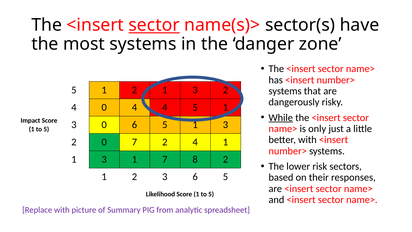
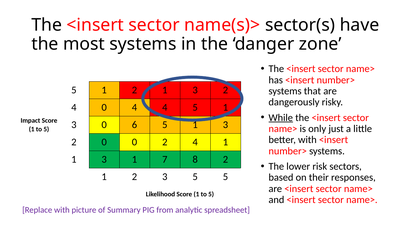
sector at (154, 25) underline: present -> none
0 7: 7 -> 0
3 6: 6 -> 5
